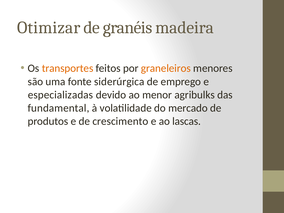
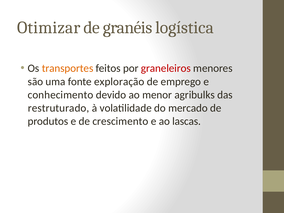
madeira: madeira -> logística
graneleiros colour: orange -> red
siderúrgica: siderúrgica -> exploração
especializadas: especializadas -> conhecimento
fundamental: fundamental -> restruturado
